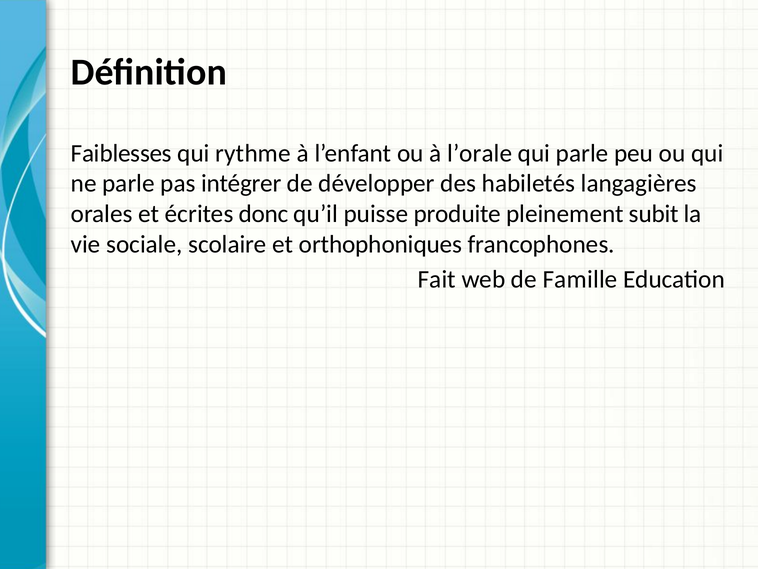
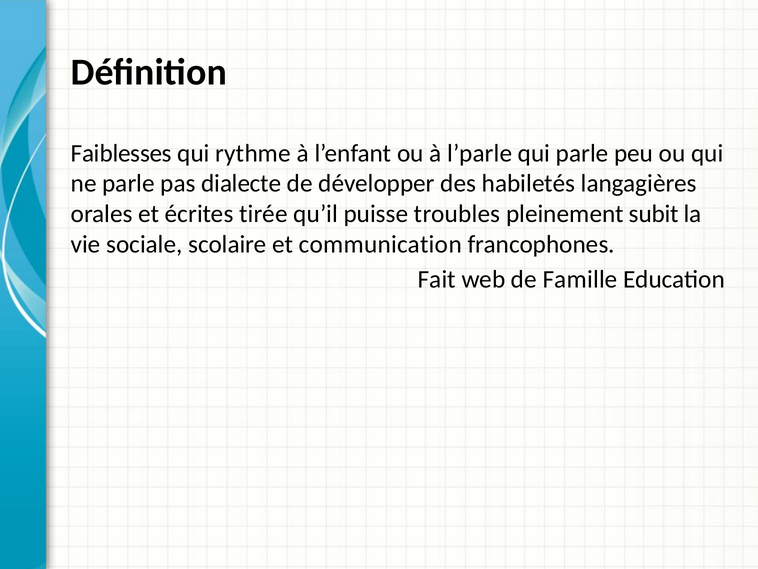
l’orale: l’orale -> l’parle
intégrer: intégrer -> dialecte
donc: donc -> tirée
produite: produite -> troubles
orthophoniques: orthophoniques -> communication
